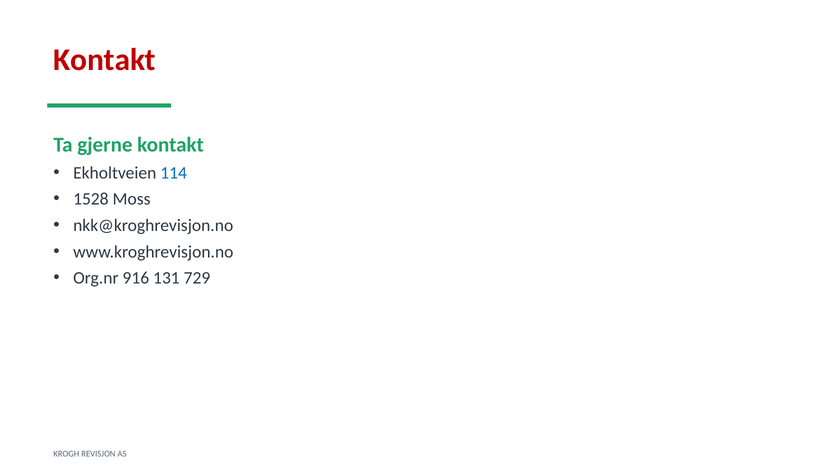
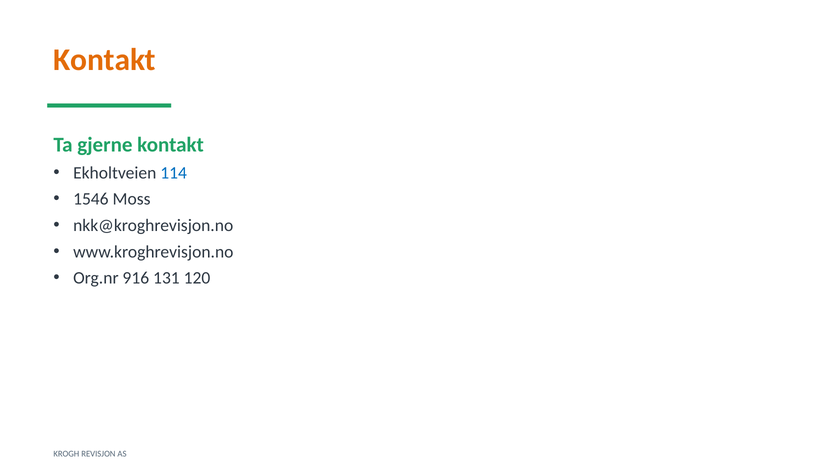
Kontakt at (105, 60) colour: red -> orange
1528: 1528 -> 1546
729: 729 -> 120
